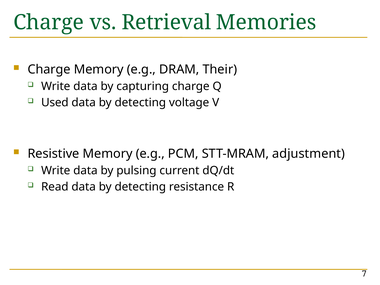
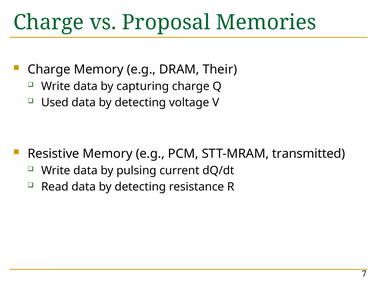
Retrieval: Retrieval -> Proposal
adjustment: adjustment -> transmitted
